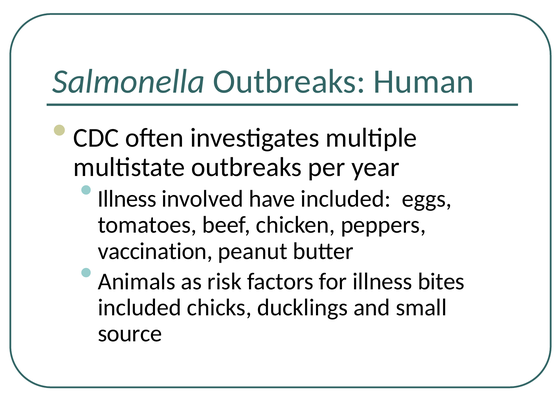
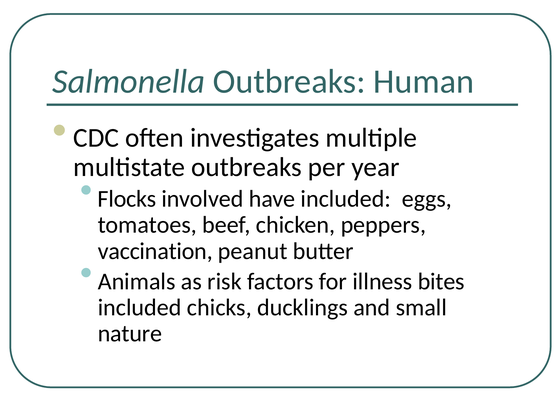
Illness at (127, 199): Illness -> Flocks
source: source -> nature
